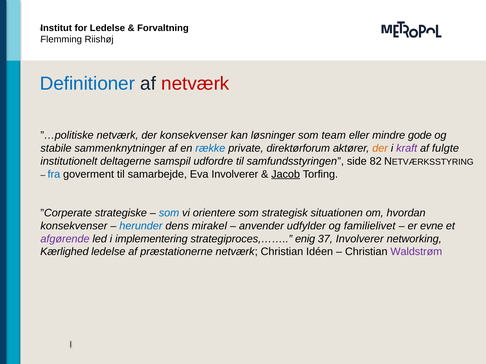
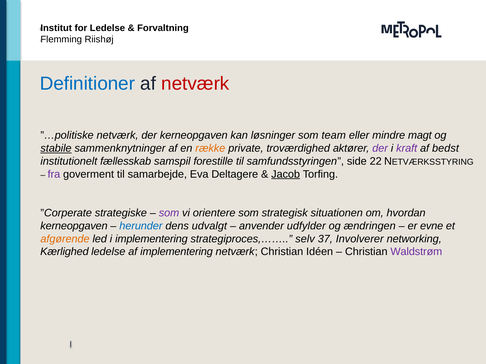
der konsekvenser: konsekvenser -> kerneopgaven
gode: gode -> magt
stabile underline: none -> present
række colour: blue -> orange
direktørforum: direktørforum -> troværdighed
der at (380, 148) colour: orange -> purple
fulgte: fulgte -> bedst
deltagerne: deltagerne -> fællesskab
udfordre: udfordre -> forestille
82: 82 -> 22
fra colour: blue -> purple
Eva Involverer: Involverer -> Deltagere
som at (169, 213) colour: blue -> purple
konsekvenser at (74, 226): konsekvenser -> kerneopgaven
mirakel: mirakel -> udvalgt
familielivet: familielivet -> ændringen
afgørende colour: purple -> orange
enig: enig -> selv
af præstationerne: præstationerne -> implementering
